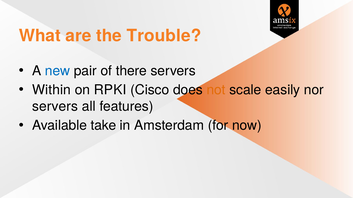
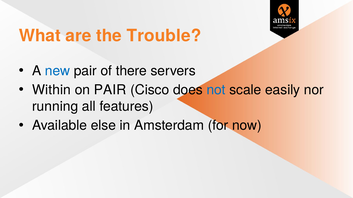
on RPKI: RPKI -> PAIR
not colour: orange -> blue
servers at (55, 107): servers -> running
take: take -> else
